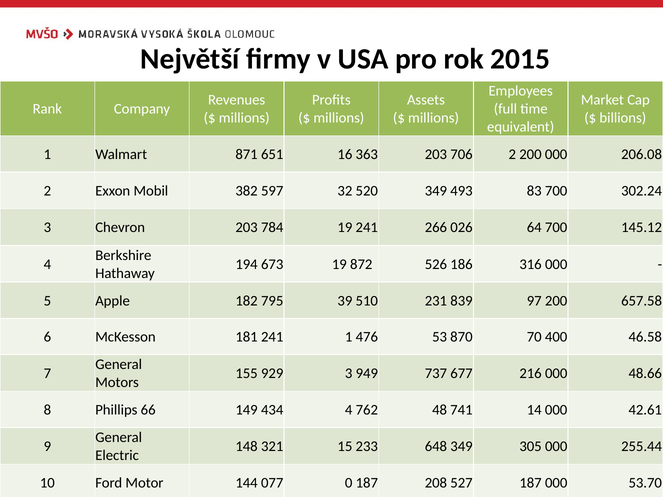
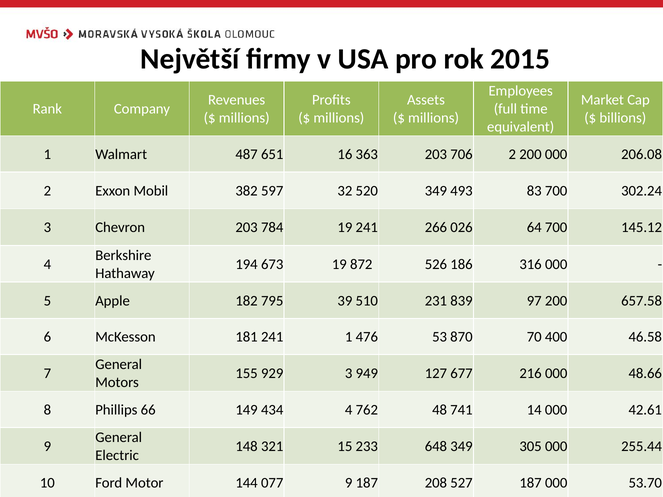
871: 871 -> 487
737: 737 -> 127
077 0: 0 -> 9
